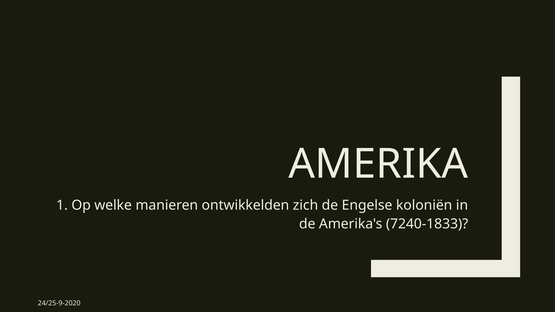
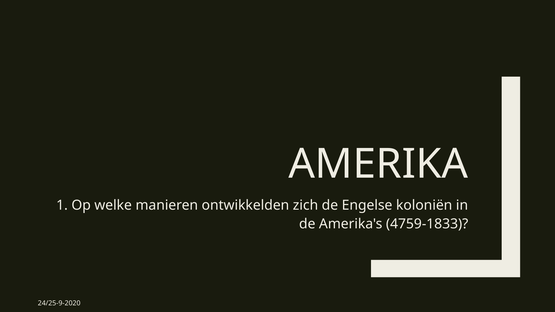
7240-1833: 7240-1833 -> 4759-1833
